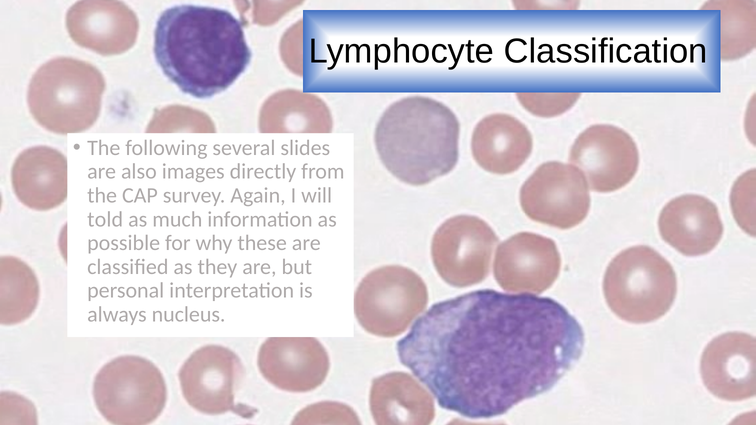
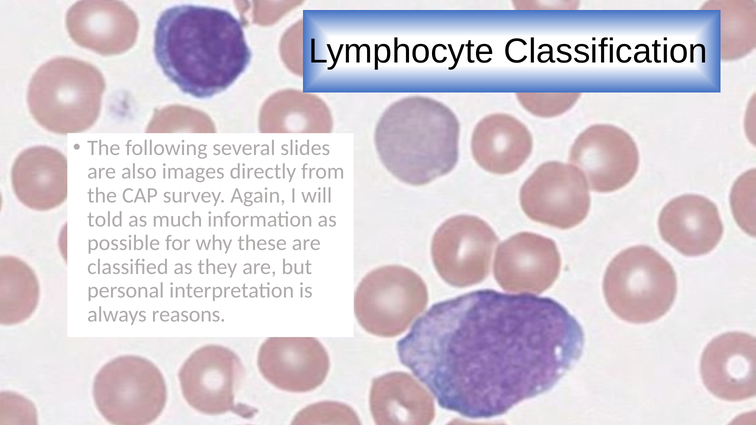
nucleus: nucleus -> reasons
